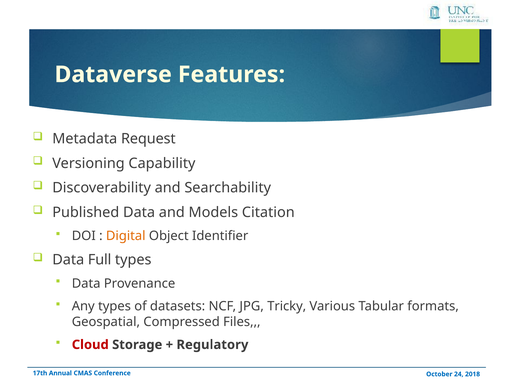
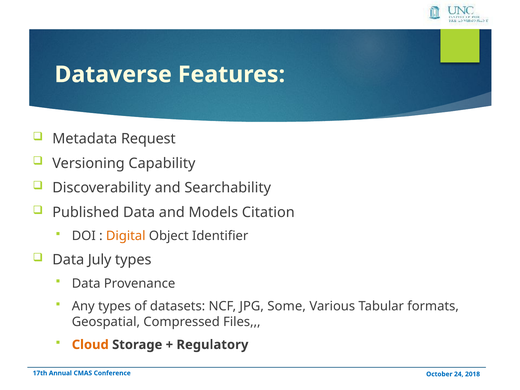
Full: Full -> July
Tricky: Tricky -> Some
Cloud colour: red -> orange
